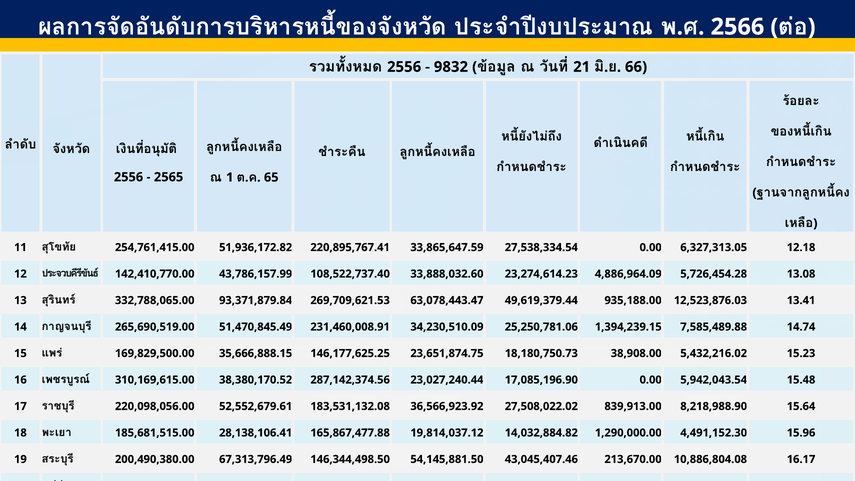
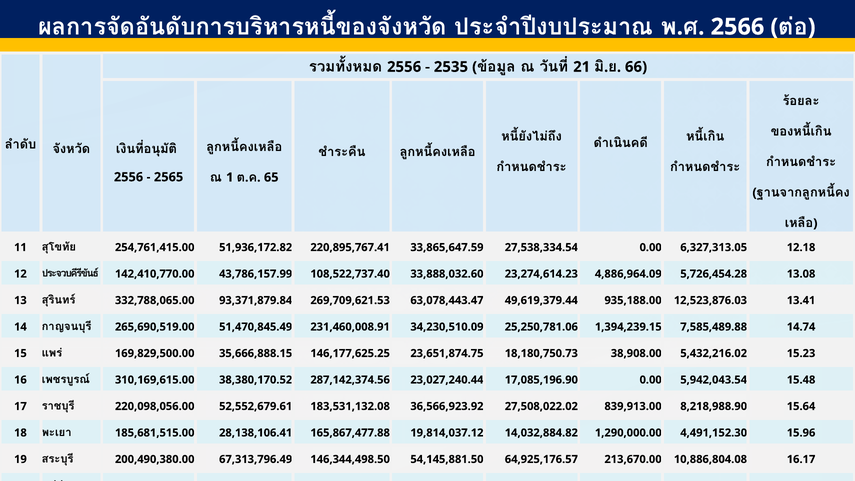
9832: 9832 -> 2535
43,045,407.46: 43,045,407.46 -> 64,925,176.57
